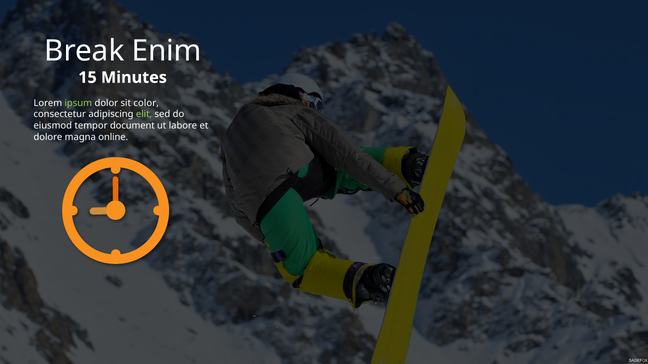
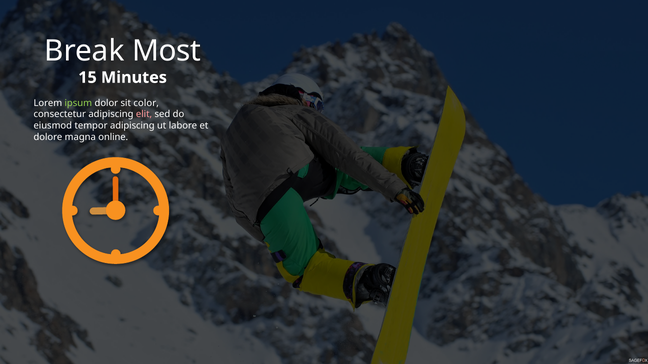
Enim: Enim -> Most
elit colour: light green -> pink
tempor document: document -> adipiscing
